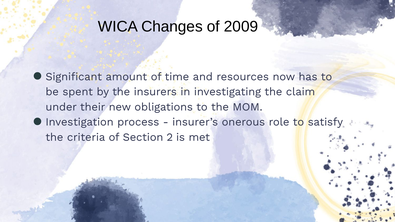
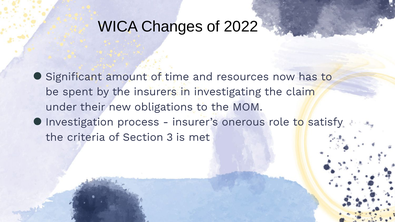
2009: 2009 -> 2022
2: 2 -> 3
